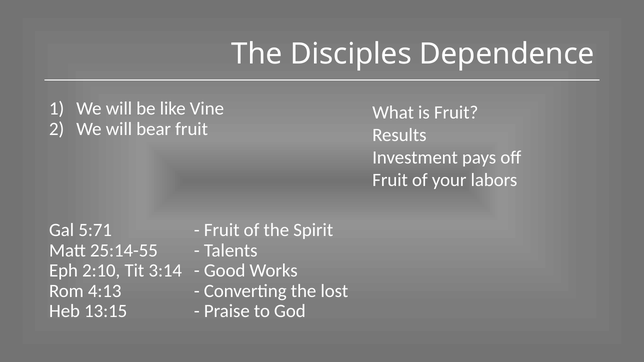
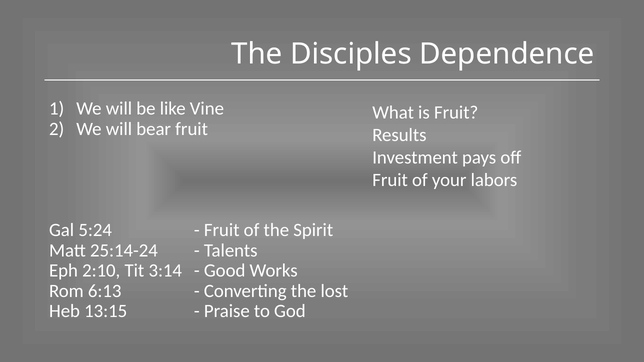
5:71: 5:71 -> 5:24
25:14-55: 25:14-55 -> 25:14-24
4:13: 4:13 -> 6:13
